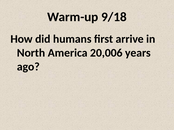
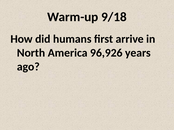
20,006: 20,006 -> 96,926
